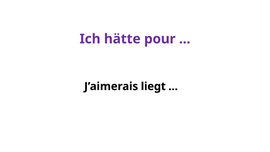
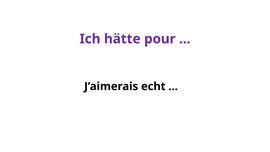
liegt: liegt -> echt
